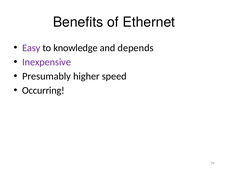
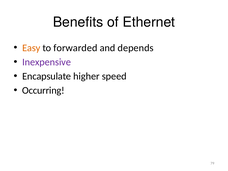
Easy colour: purple -> orange
knowledge: knowledge -> forwarded
Presumably: Presumably -> Encapsulate
